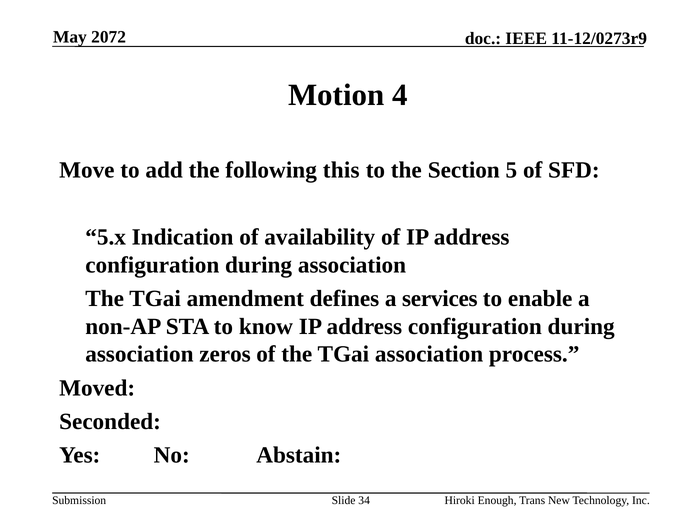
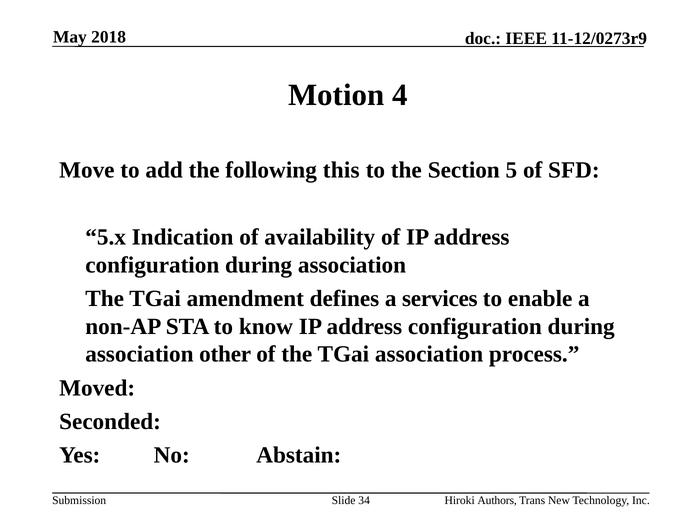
2072: 2072 -> 2018
zeros: zeros -> other
Enough: Enough -> Authors
